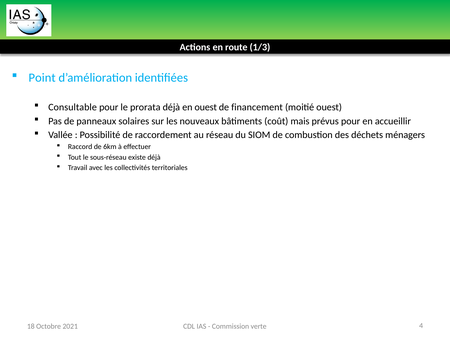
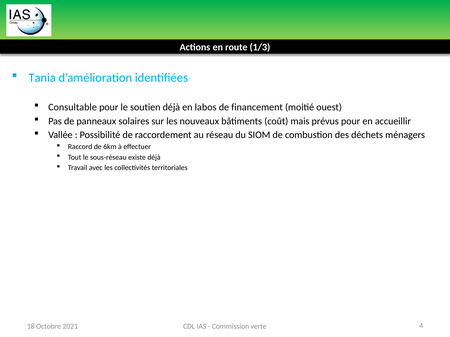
Point: Point -> Tania
prorata: prorata -> soutien
en ouest: ouest -> labos
